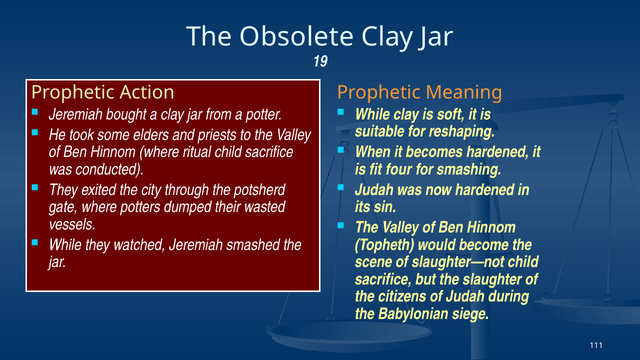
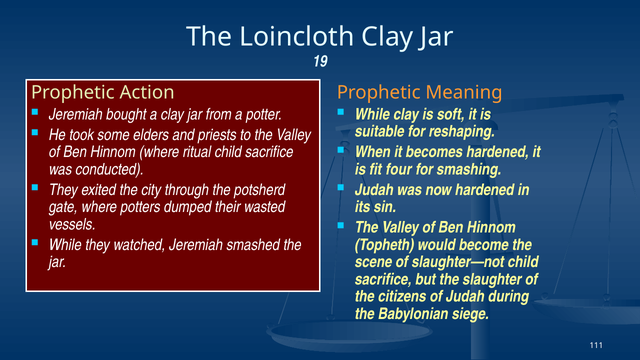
Obsolete: Obsolete -> Loincloth
